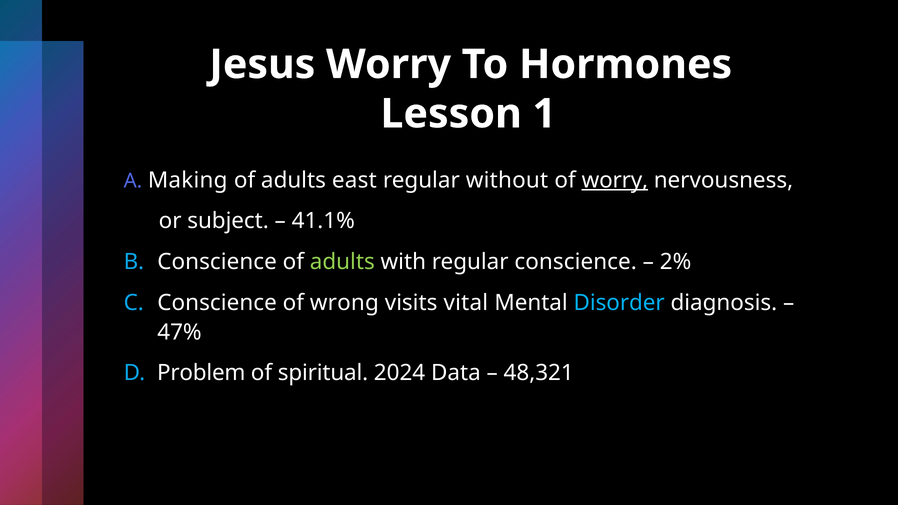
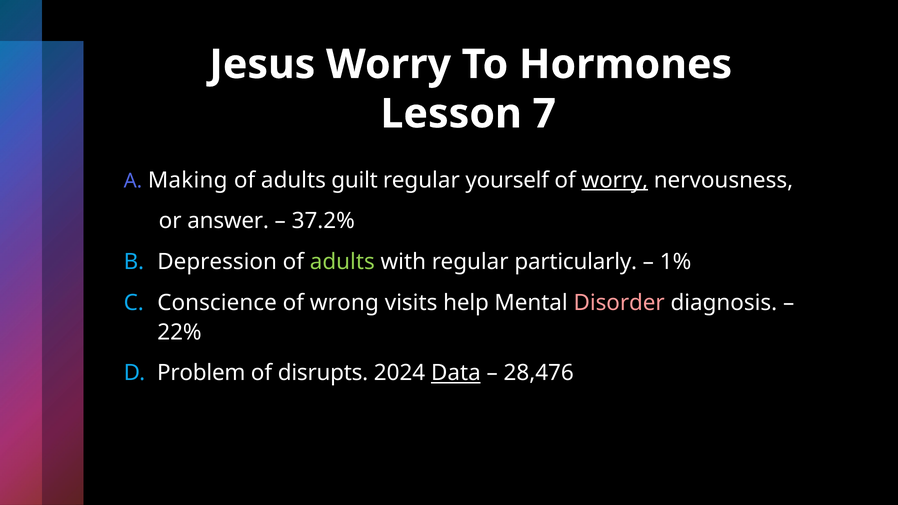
1: 1 -> 7
east: east -> guilt
without: without -> yourself
subject: subject -> answer
41.1%: 41.1% -> 37.2%
Conscience at (217, 262): Conscience -> Depression
regular conscience: conscience -> particularly
2%: 2% -> 1%
vital: vital -> help
Disorder colour: light blue -> pink
47%: 47% -> 22%
spiritual: spiritual -> disrupts
Data underline: none -> present
48,321: 48,321 -> 28,476
